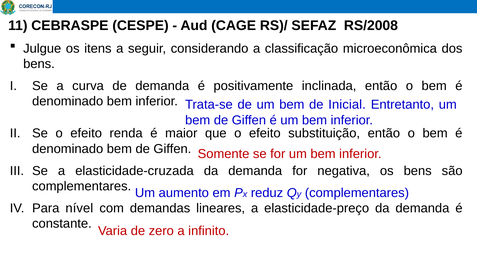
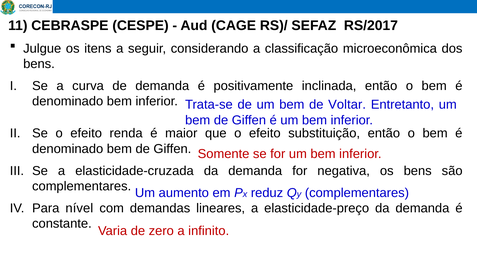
RS/2008: RS/2008 -> RS/2017
Inicial: Inicial -> Voltar
